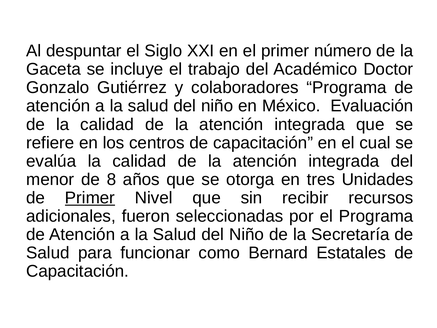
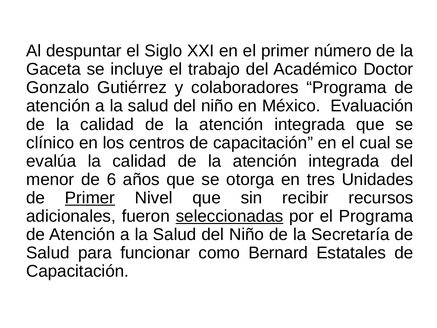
refiere: refiere -> clínico
8: 8 -> 6
seleccionadas underline: none -> present
